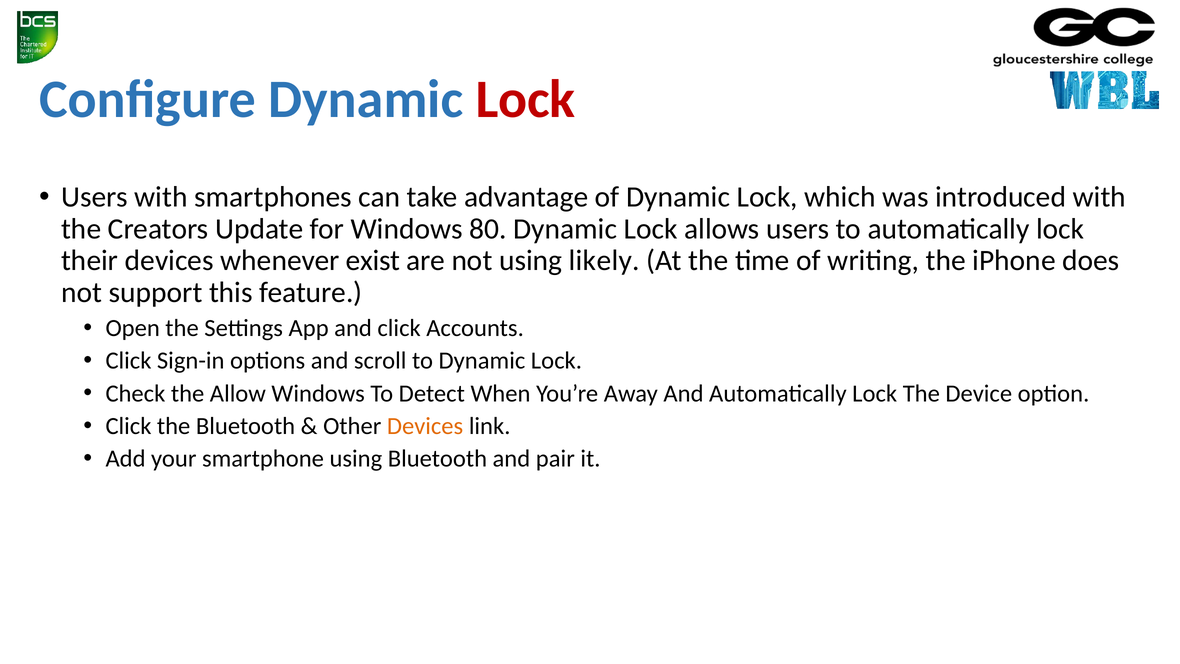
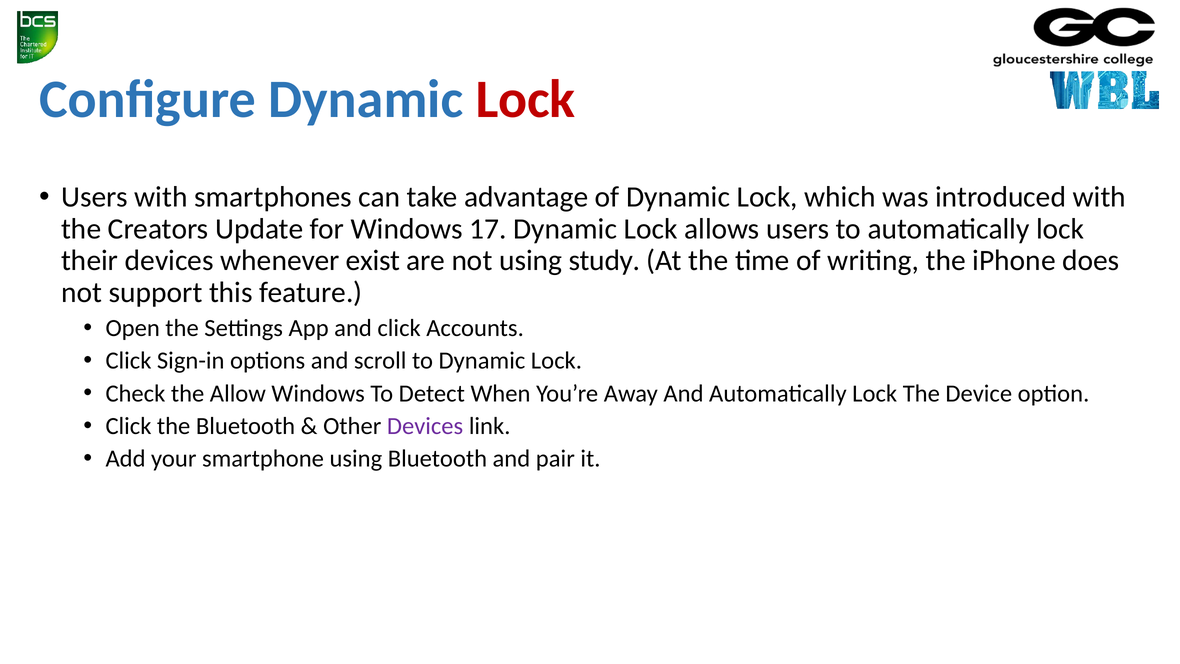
80: 80 -> 17
likely: likely -> study
Devices at (425, 426) colour: orange -> purple
